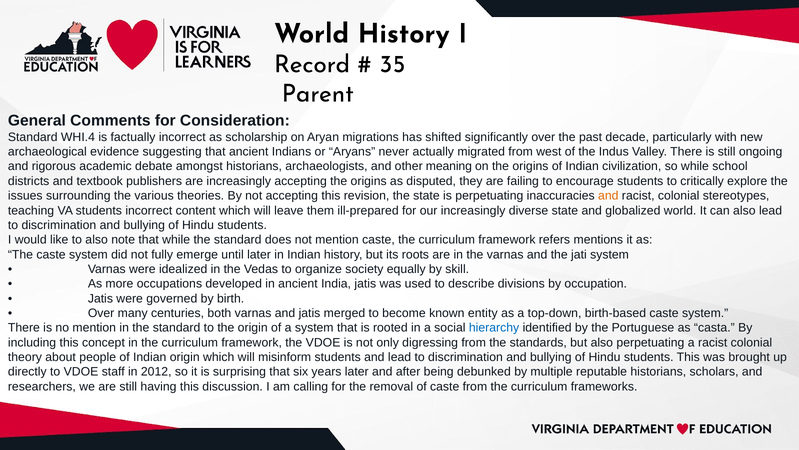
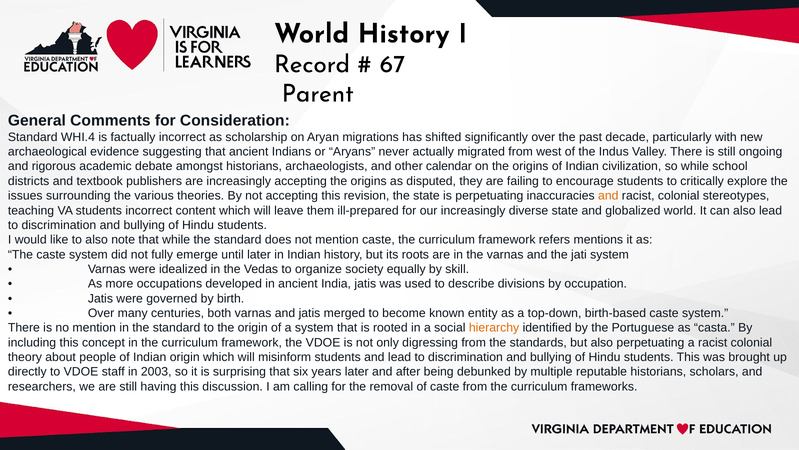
35: 35 -> 67
meaning: meaning -> calendar
hierarchy colour: blue -> orange
2012: 2012 -> 2003
